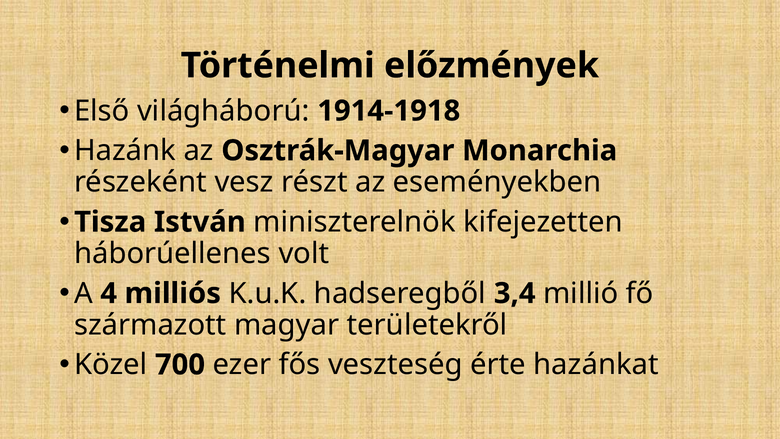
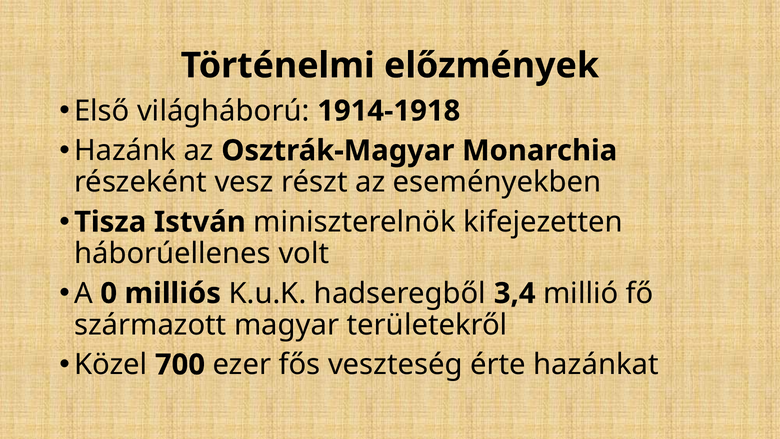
4: 4 -> 0
